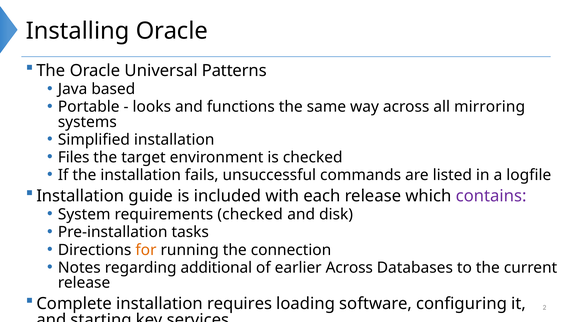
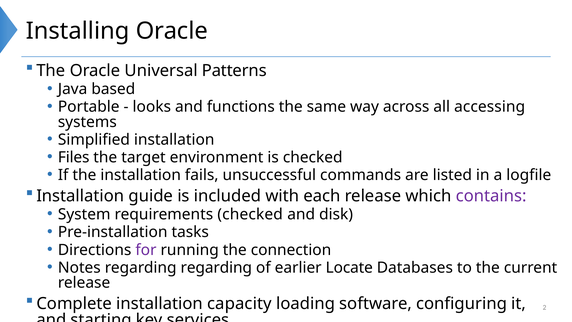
mirroring: mirroring -> accessing
for colour: orange -> purple
regarding additional: additional -> regarding
earlier Across: Across -> Locate
requires: requires -> capacity
